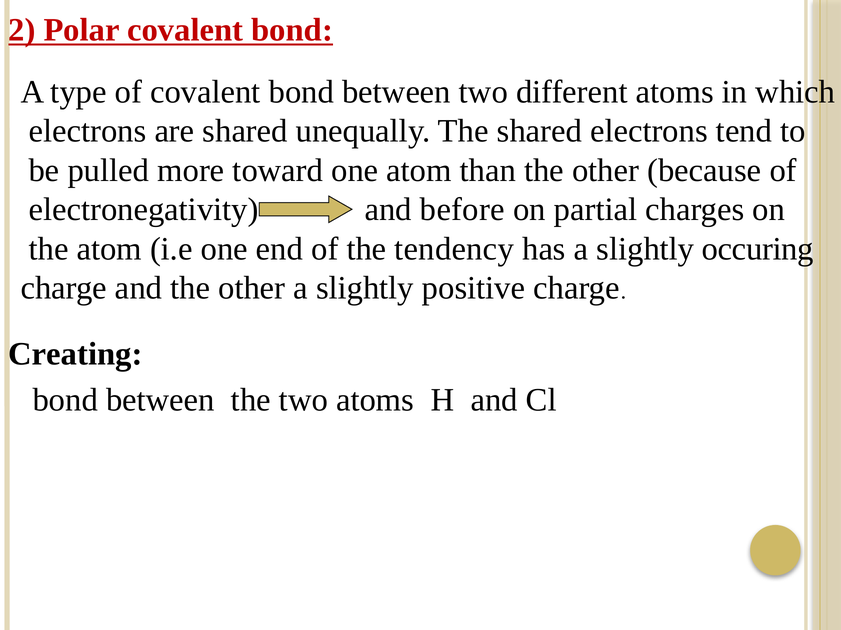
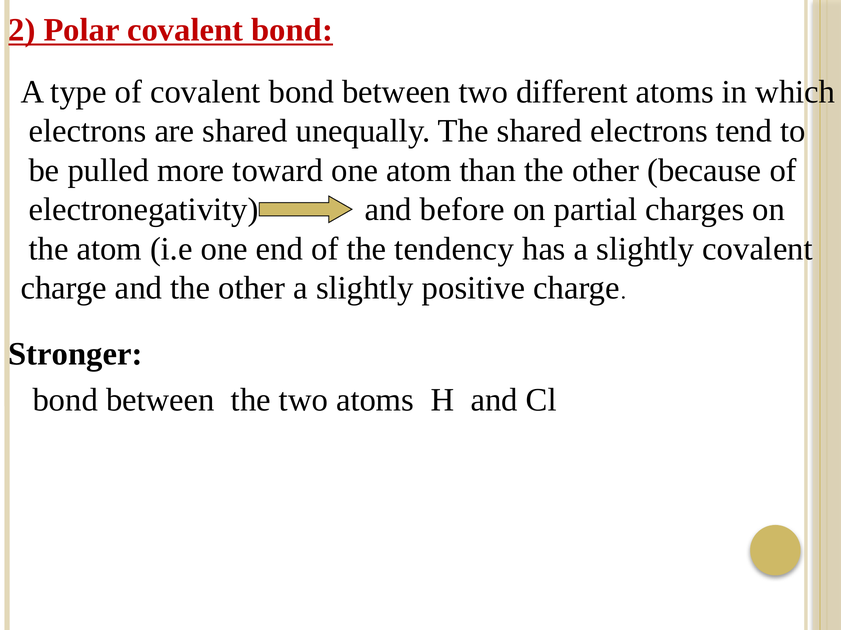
slightly occuring: occuring -> covalent
Creating: Creating -> Stronger
